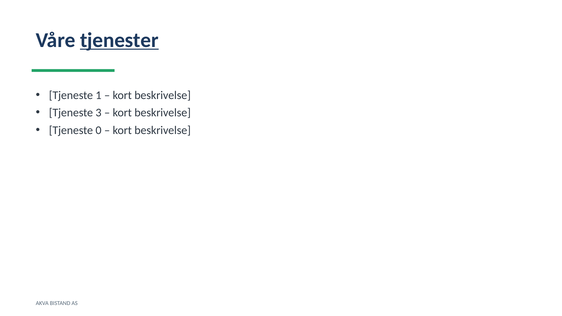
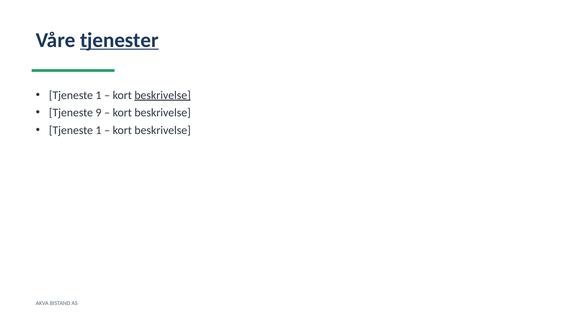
beskrivelse at (163, 95) underline: none -> present
3: 3 -> 9
0 at (99, 130): 0 -> 1
